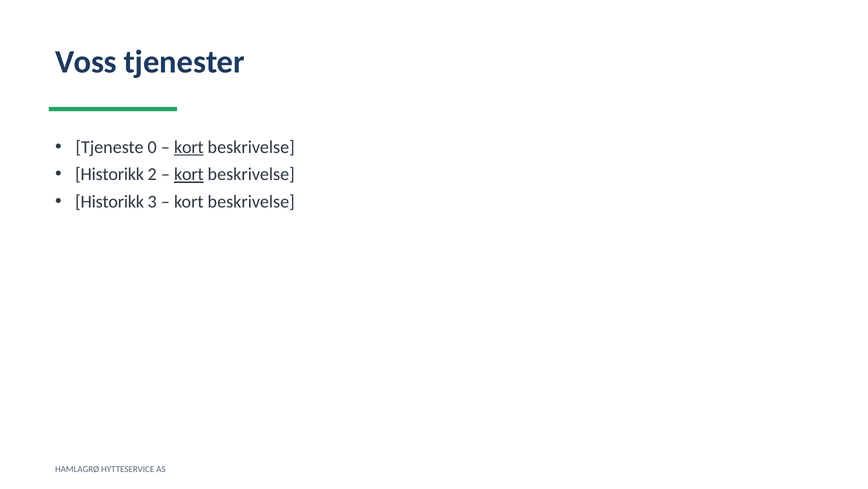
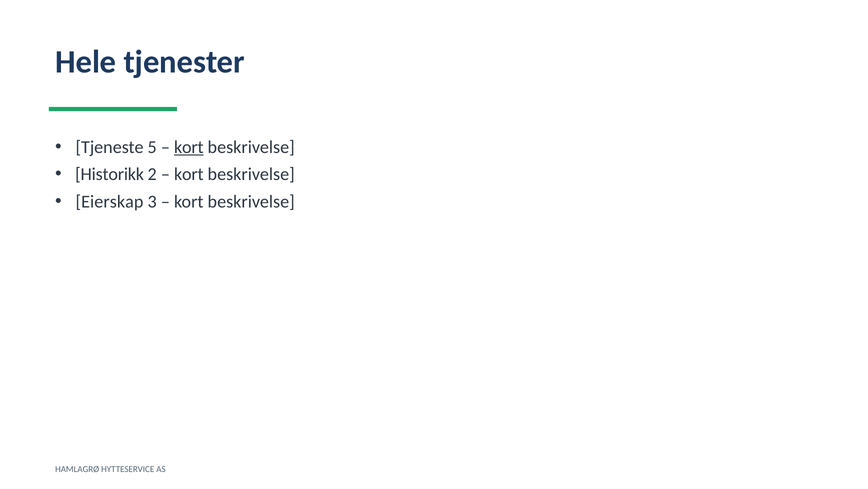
Voss: Voss -> Hele
0: 0 -> 5
kort at (189, 174) underline: present -> none
Historikk at (110, 201): Historikk -> Eierskap
